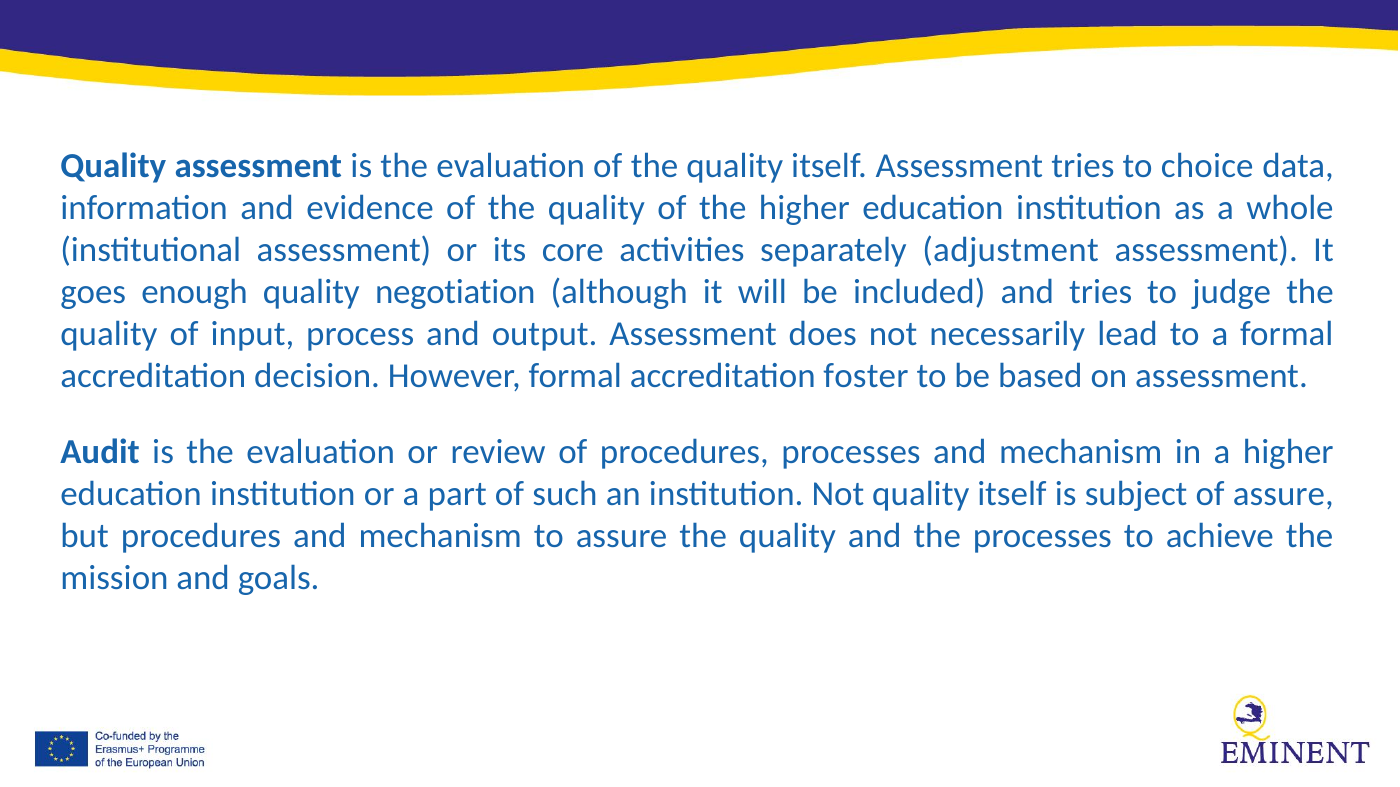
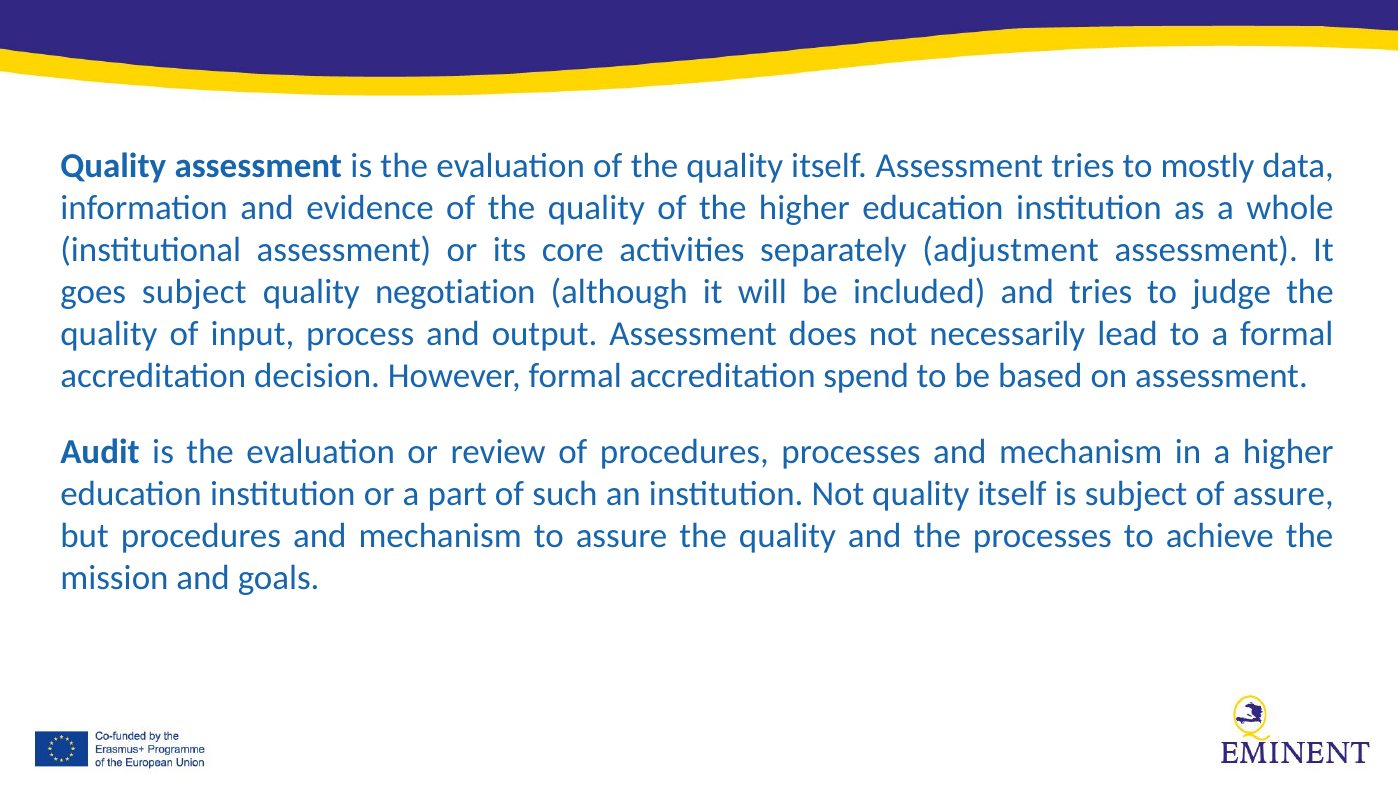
choice: choice -> mostly
goes enough: enough -> subject
foster: foster -> spend
